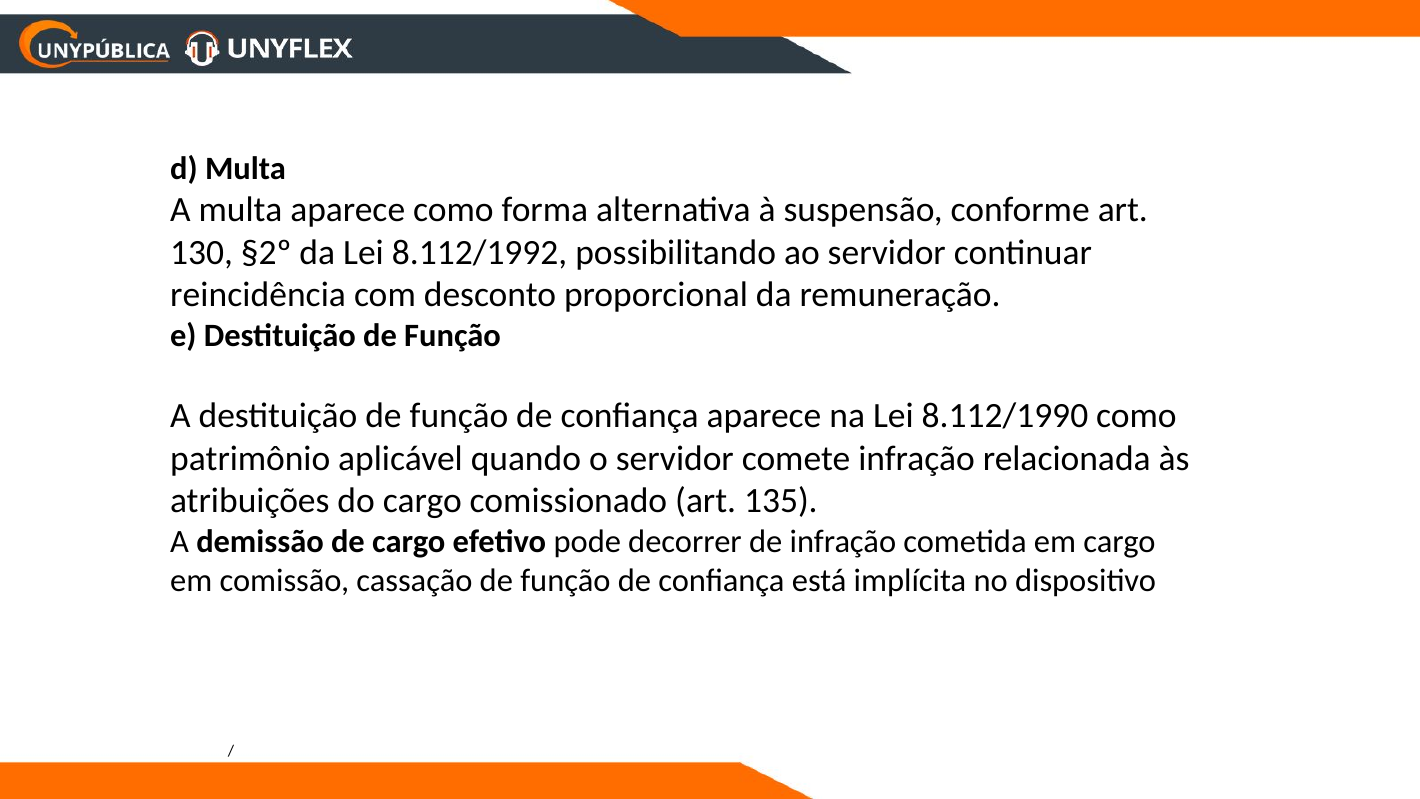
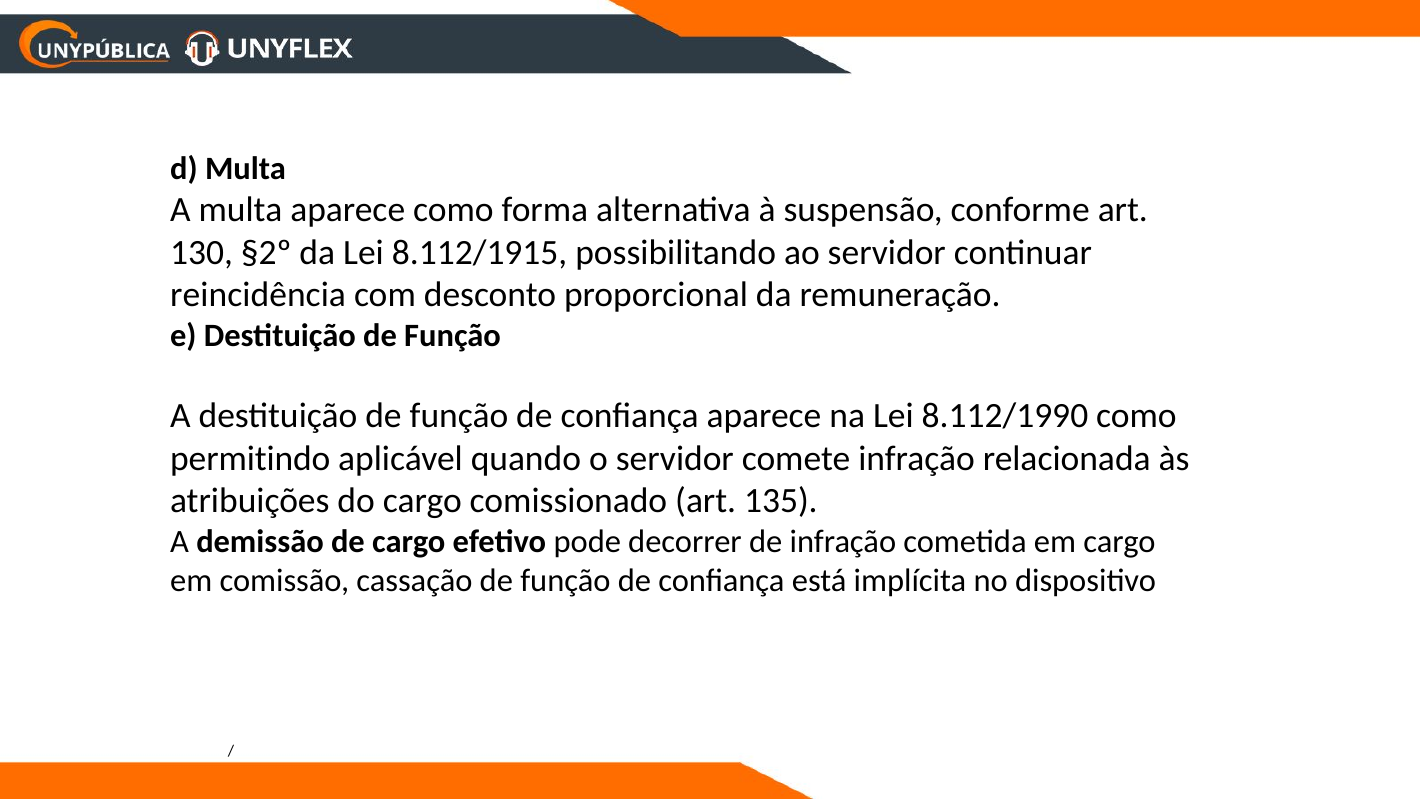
8.112/1992: 8.112/1992 -> 8.112/1915
patrimônio: patrimônio -> permitindo
